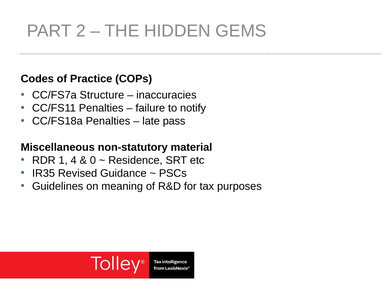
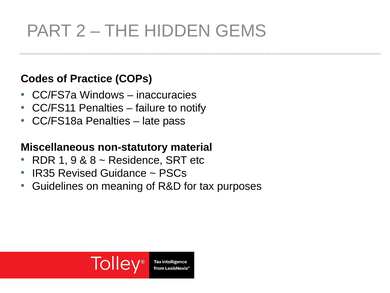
Structure: Structure -> Windows
4: 4 -> 9
0: 0 -> 8
